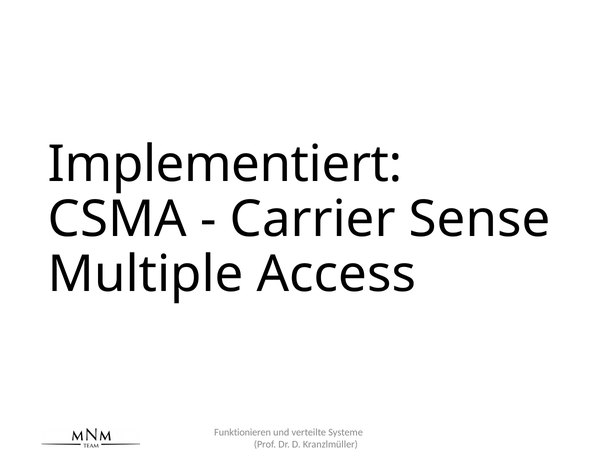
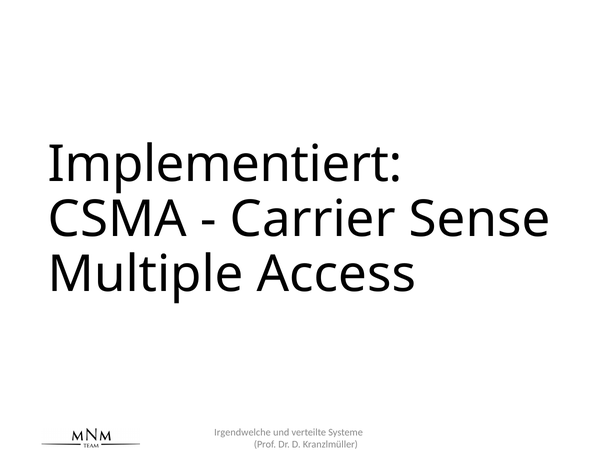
Funktionieren: Funktionieren -> Irgendwelche
